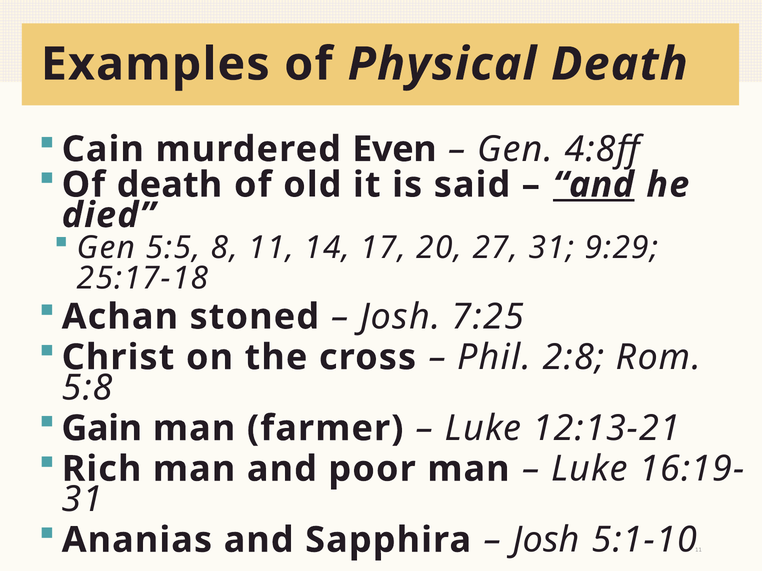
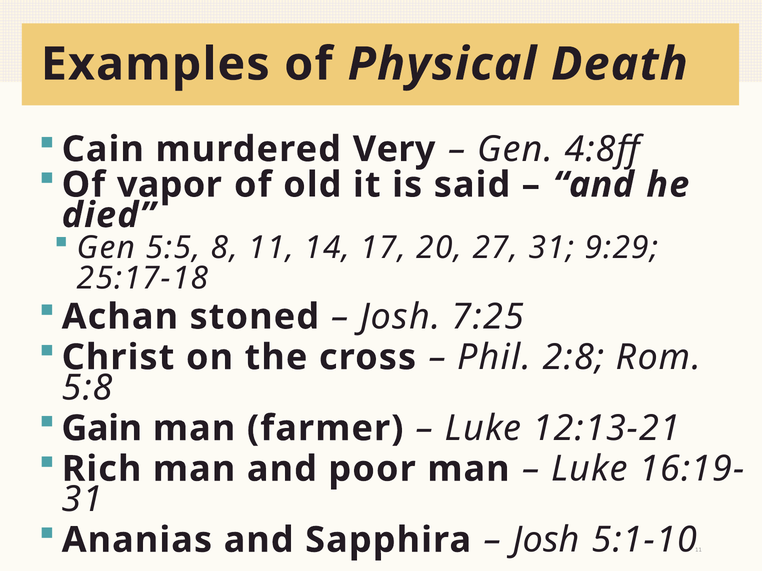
Even: Even -> Very
Of death: death -> vapor
and at (594, 185) underline: present -> none
